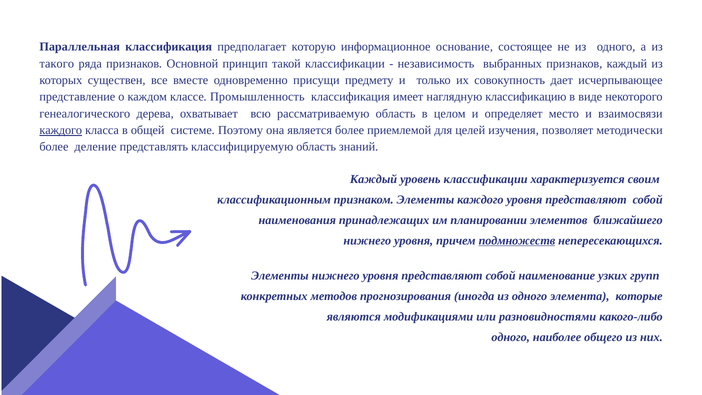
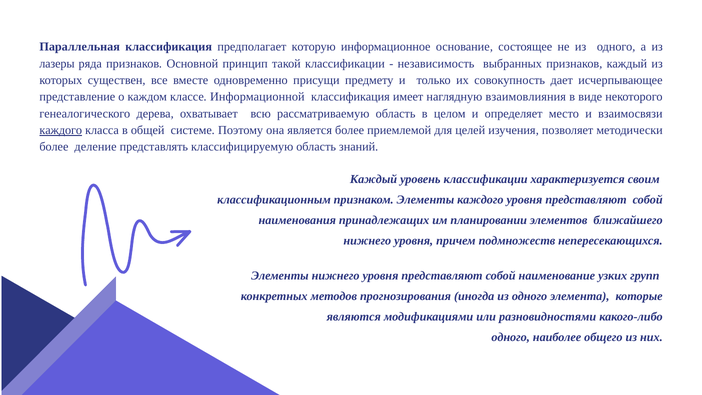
такого: такого -> лазеры
Промышленность: Промышленность -> Информационной
классификацию: классификацию -> взаимовлияния
подмножеств underline: present -> none
